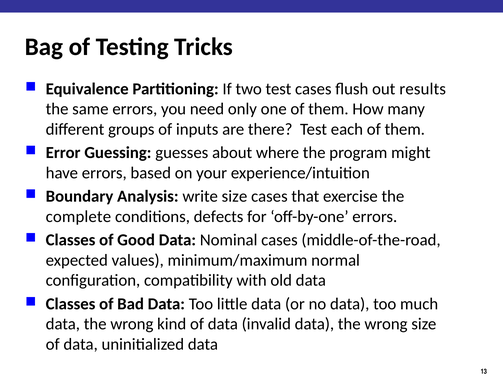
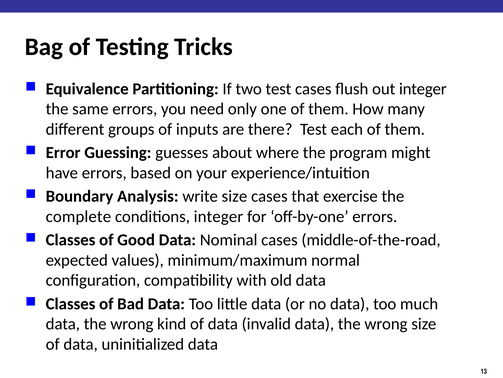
out results: results -> integer
conditions defects: defects -> integer
